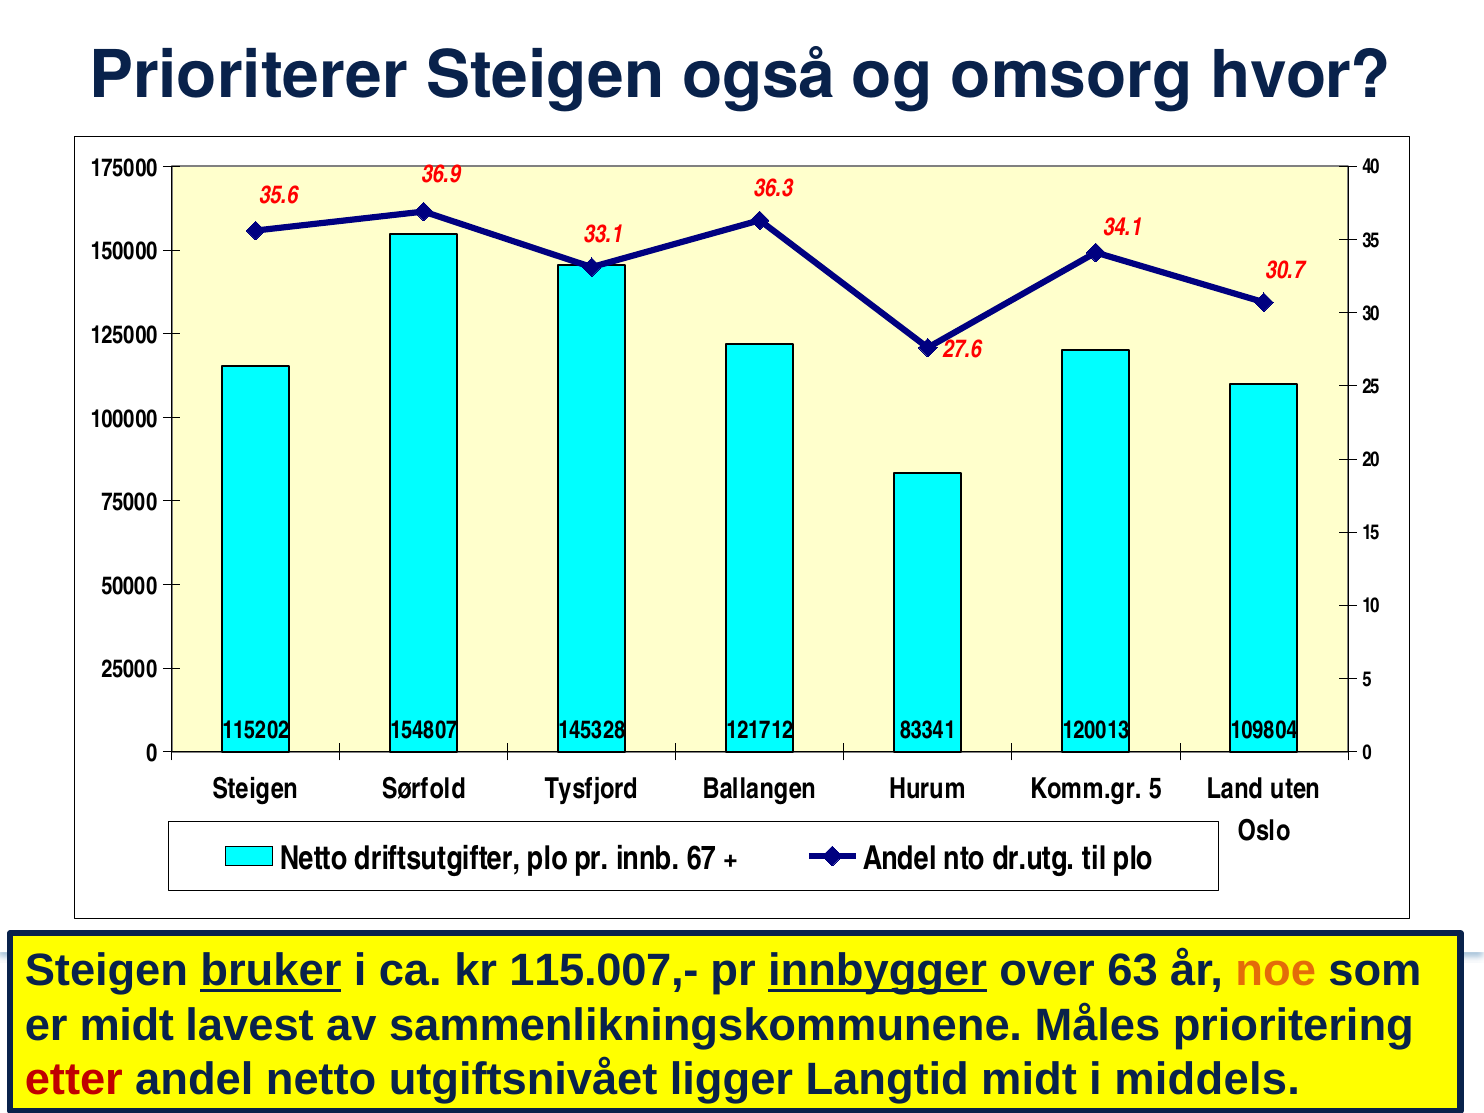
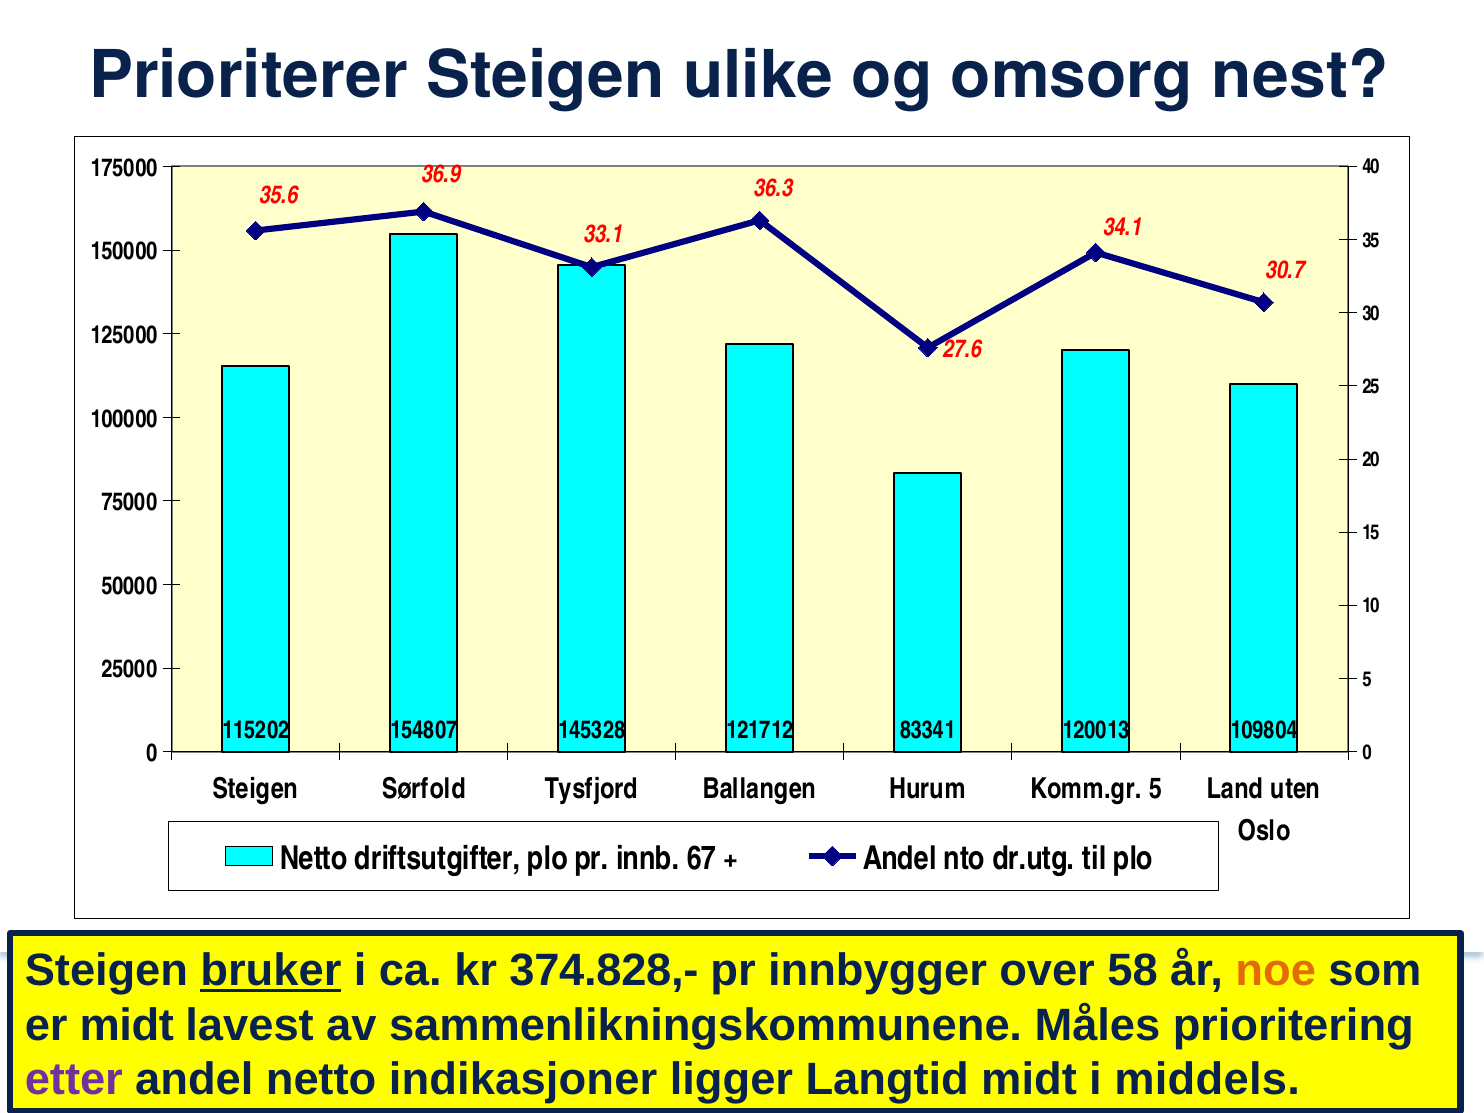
også: også -> ulike
hvor: hvor -> nest
115.007,-: 115.007,- -> 374.828,-
innbygger underline: present -> none
63: 63 -> 58
etter colour: red -> purple
utgiftsnivået: utgiftsnivået -> indikasjoner
